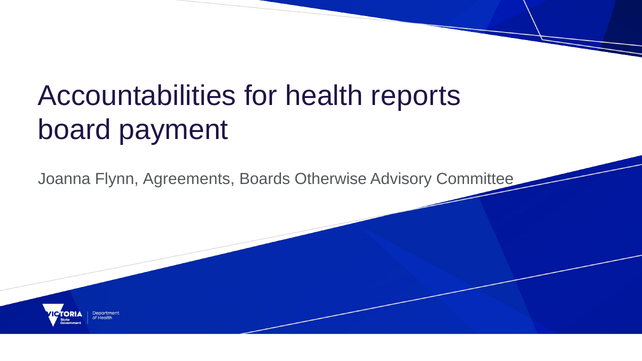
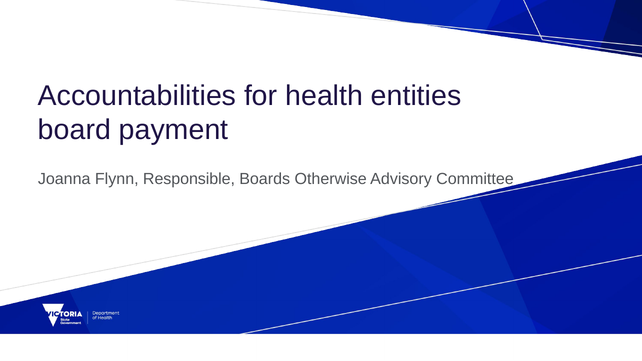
reports: reports -> entities
Agreements: Agreements -> Responsible
